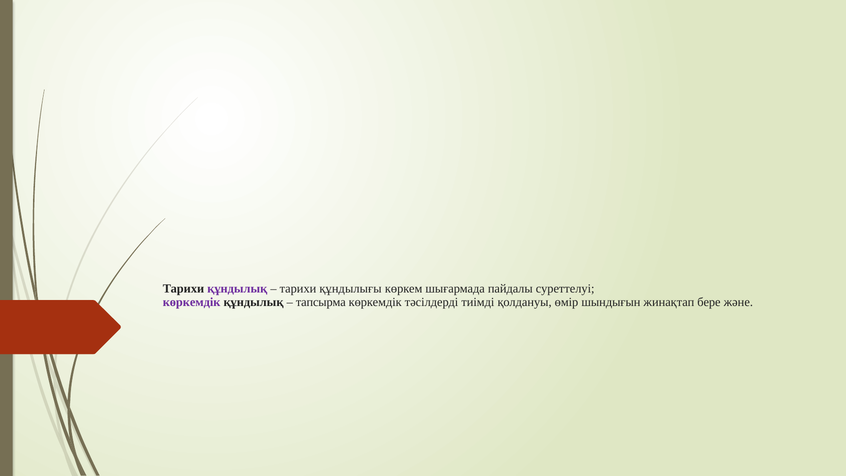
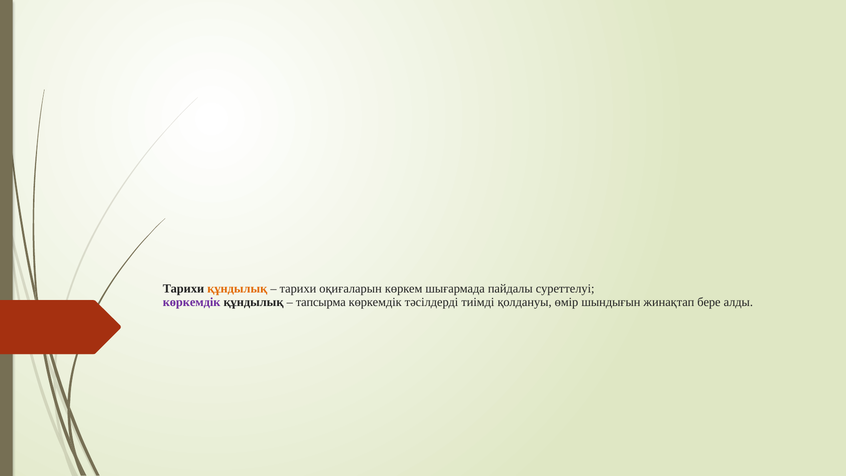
құндылық at (237, 289) colour: purple -> orange
құндылығы: құндылығы -> оқиғаларын
және: және -> алды
